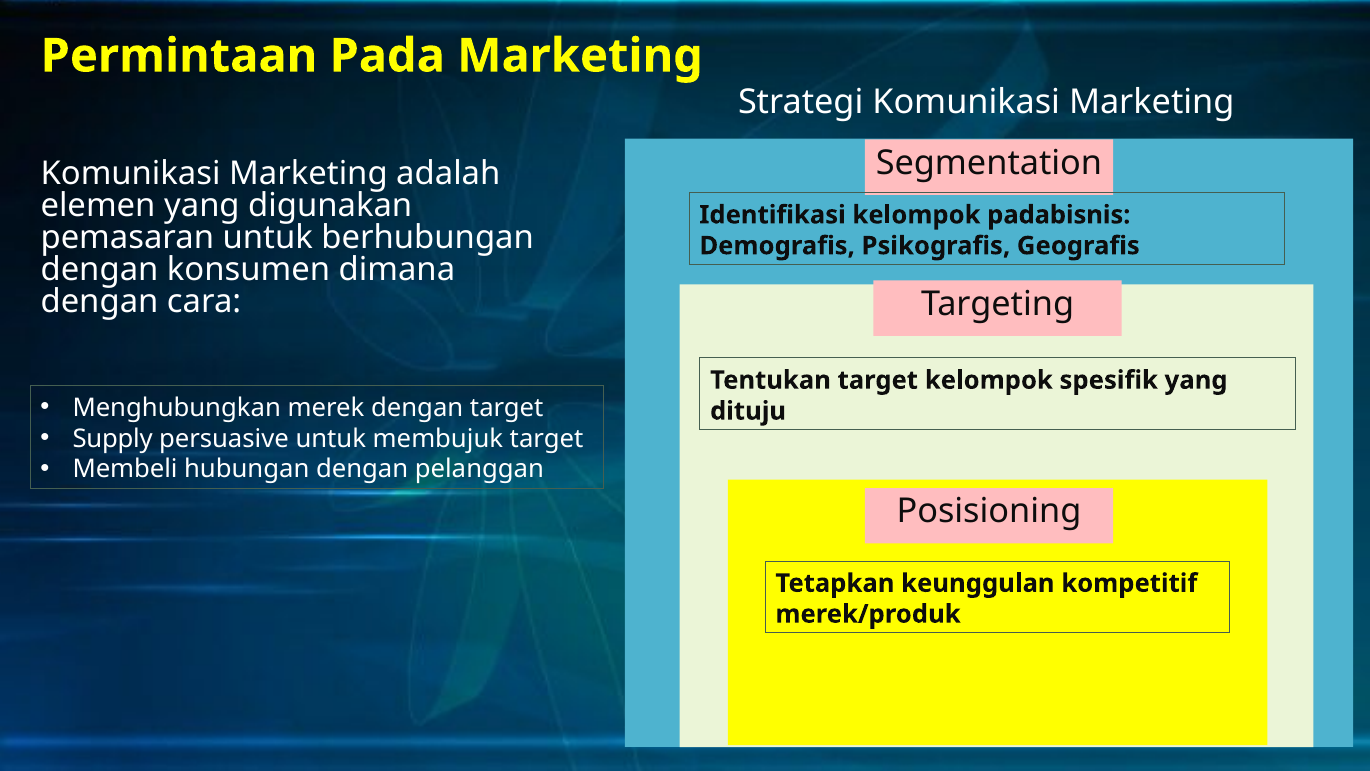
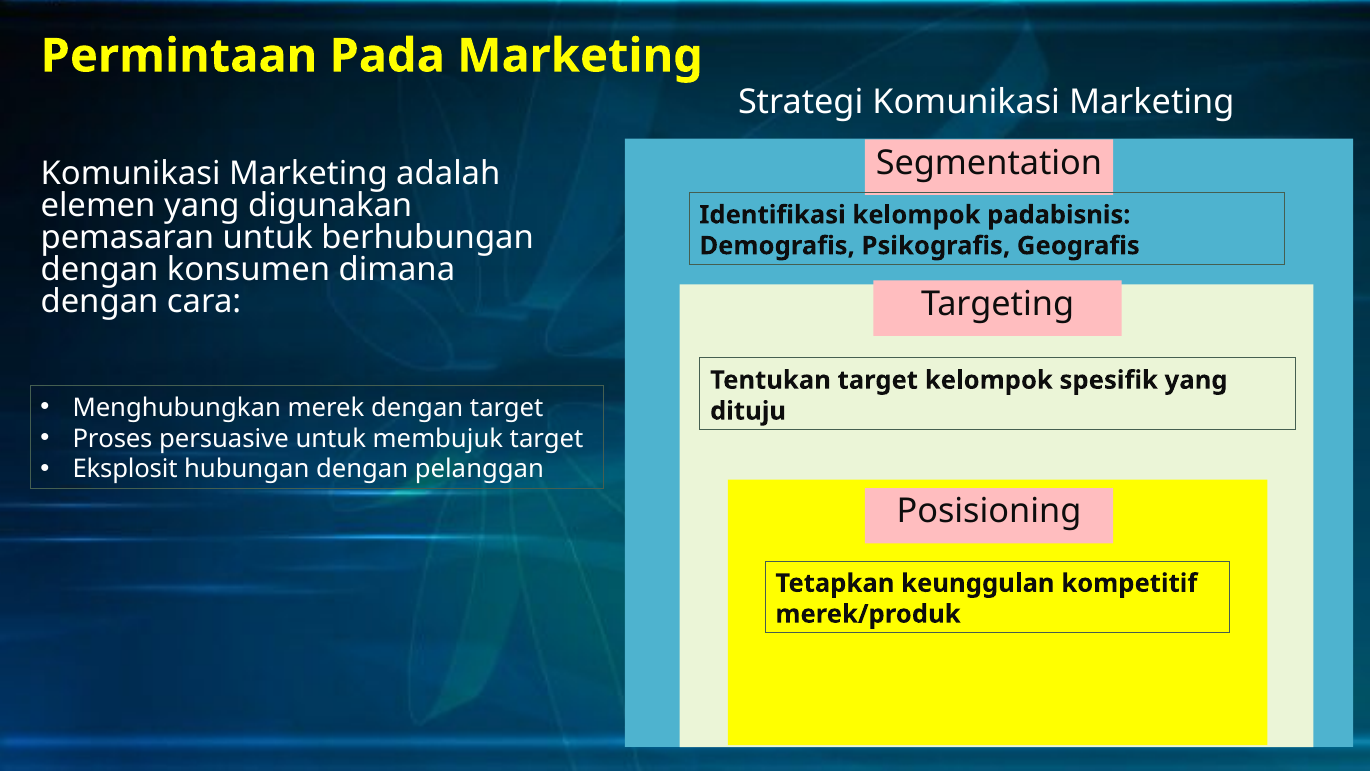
Supply: Supply -> Proses
Membeli: Membeli -> Eksplosit
